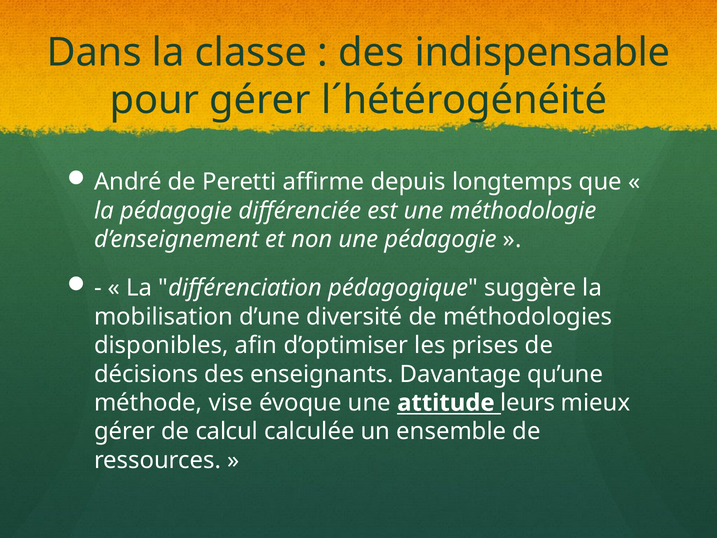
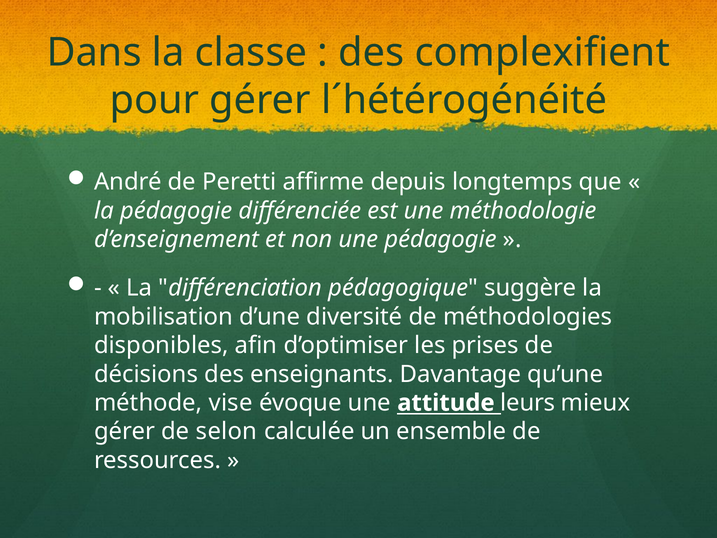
indispensable: indispensable -> complexifient
calcul: calcul -> selon
